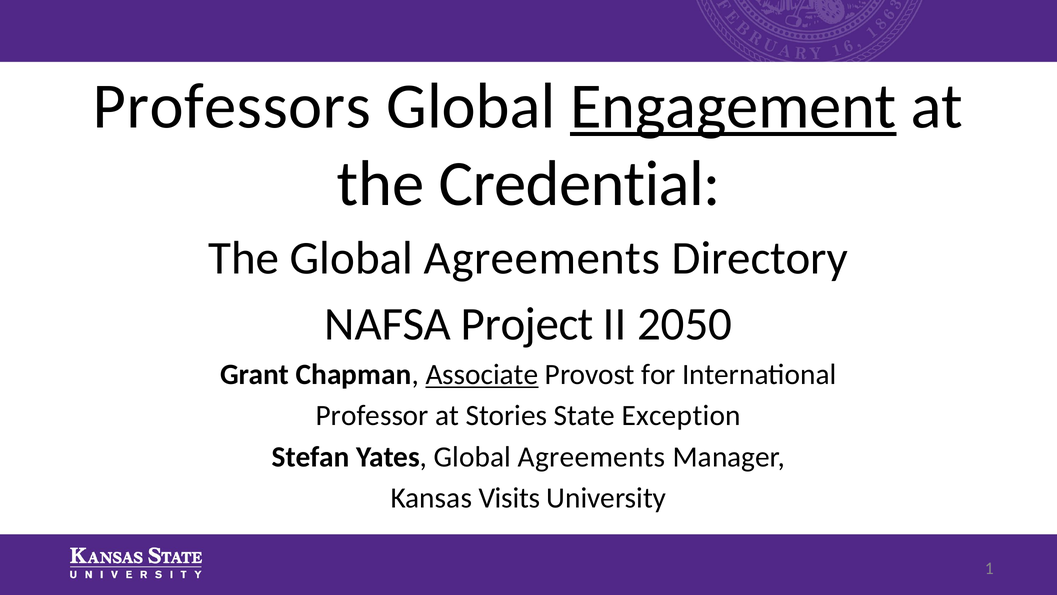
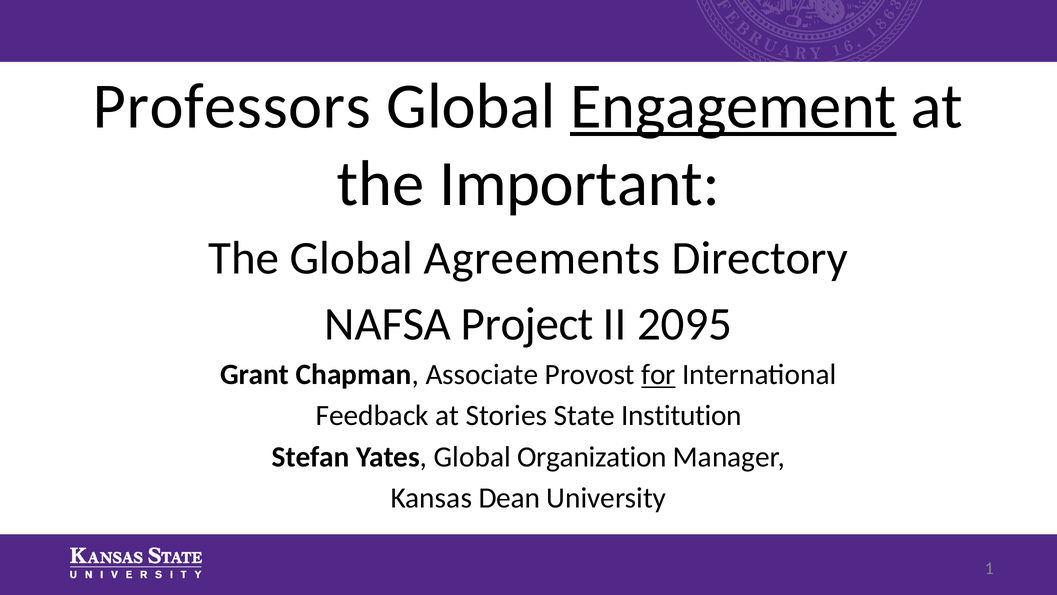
Credential: Credential -> Important
2050: 2050 -> 2095
Associate underline: present -> none
for underline: none -> present
Professor: Professor -> Feedback
Exception: Exception -> Institution
Yates Global Agreements: Agreements -> Organization
Visits: Visits -> Dean
